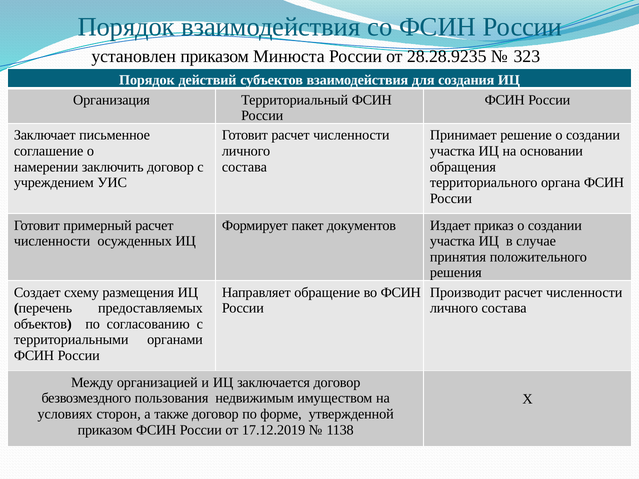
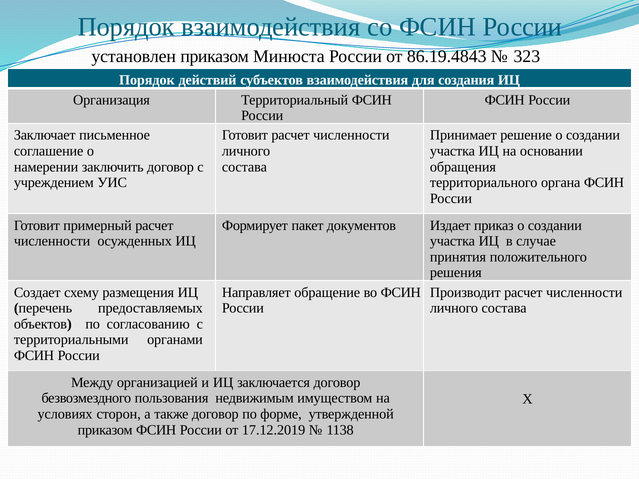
28.28.9235: 28.28.9235 -> 86.19.4843
